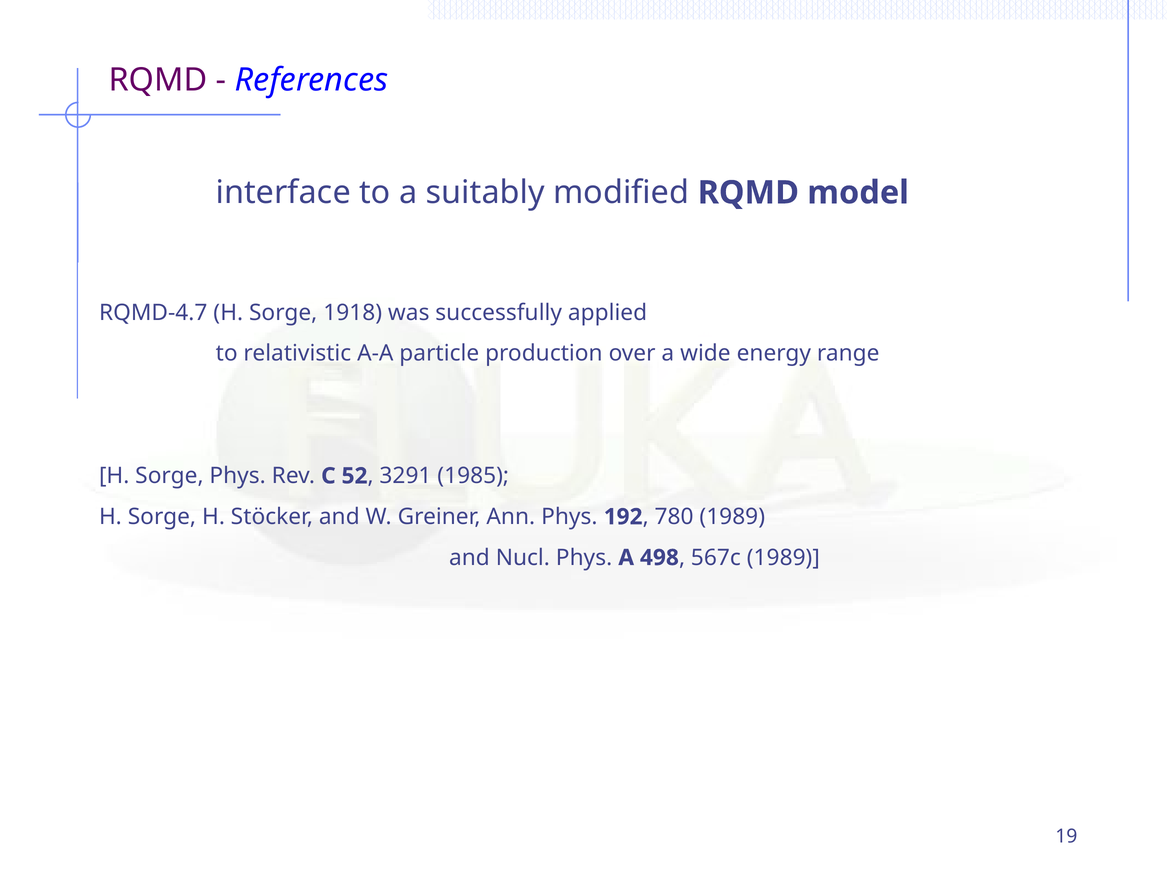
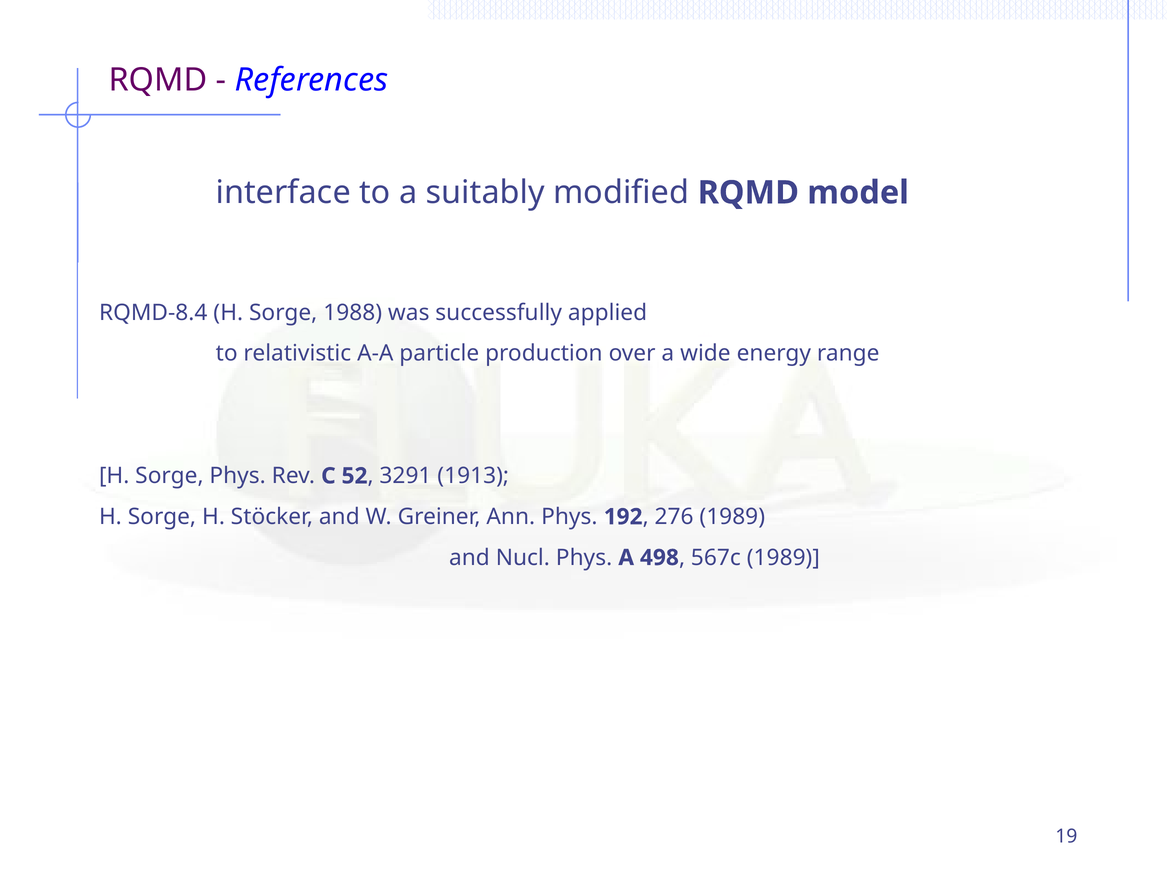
RQMD-4.7: RQMD-4.7 -> RQMD-8.4
1918: 1918 -> 1988
1985: 1985 -> 1913
780: 780 -> 276
